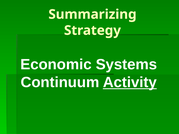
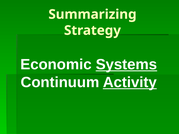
Systems underline: none -> present
